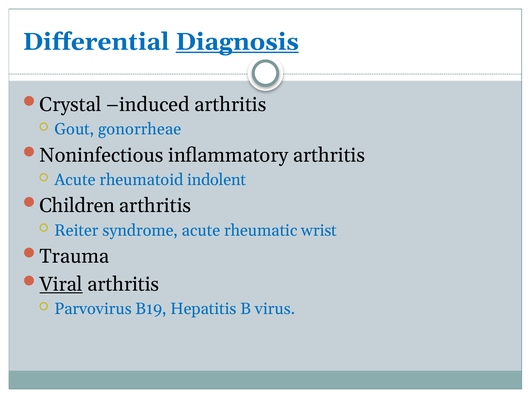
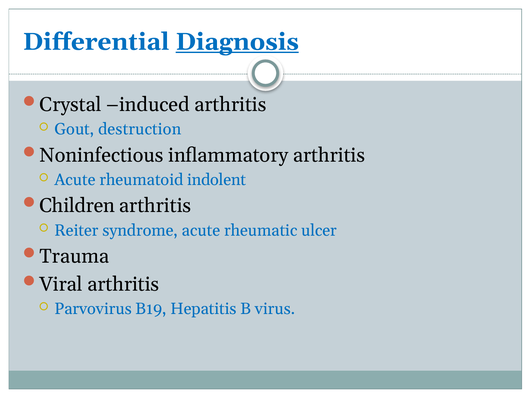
gonorrheae: gonorrheae -> destruction
wrist: wrist -> ulcer
Viral underline: present -> none
